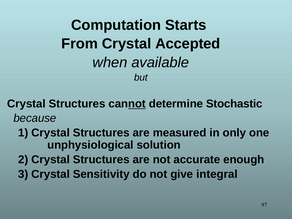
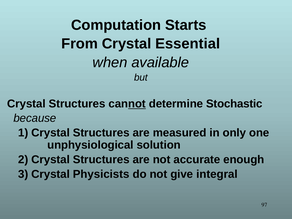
Accepted: Accepted -> Essential
Sensitivity: Sensitivity -> Physicists
